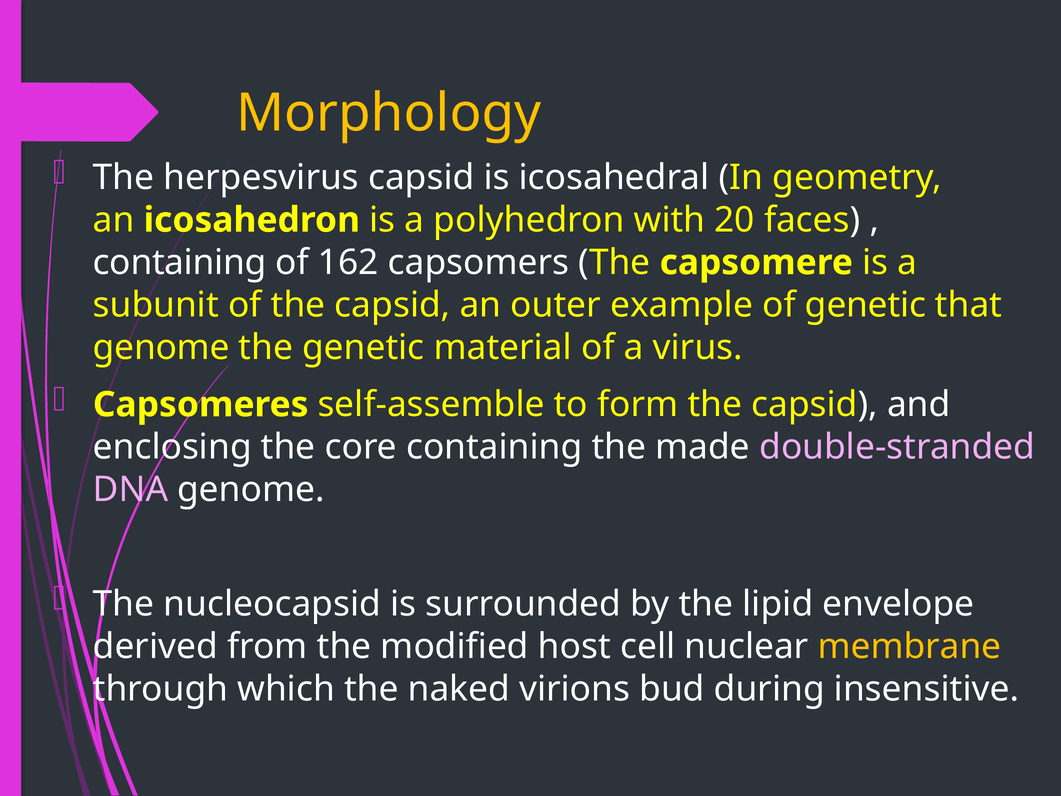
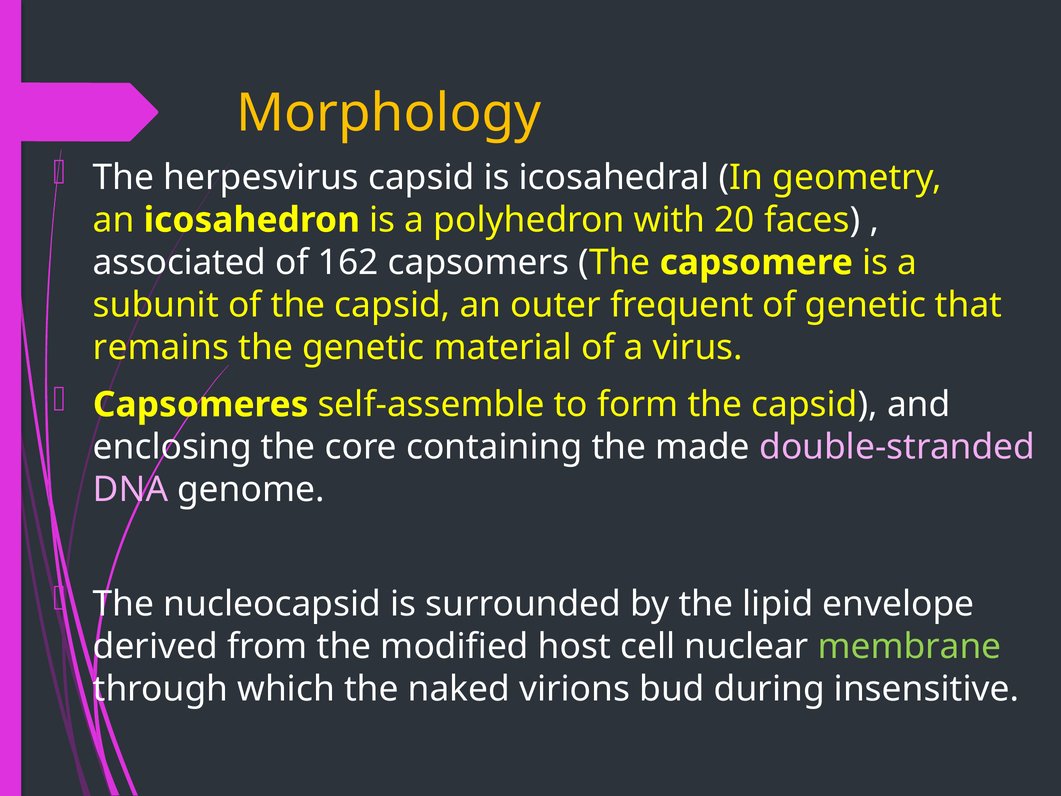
containing at (180, 262): containing -> associated
example: example -> frequent
genome at (161, 347): genome -> remains
membrane colour: yellow -> light green
